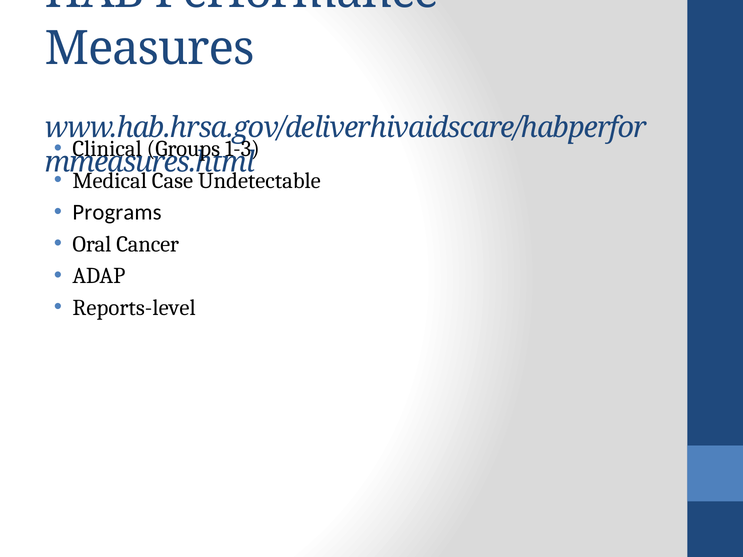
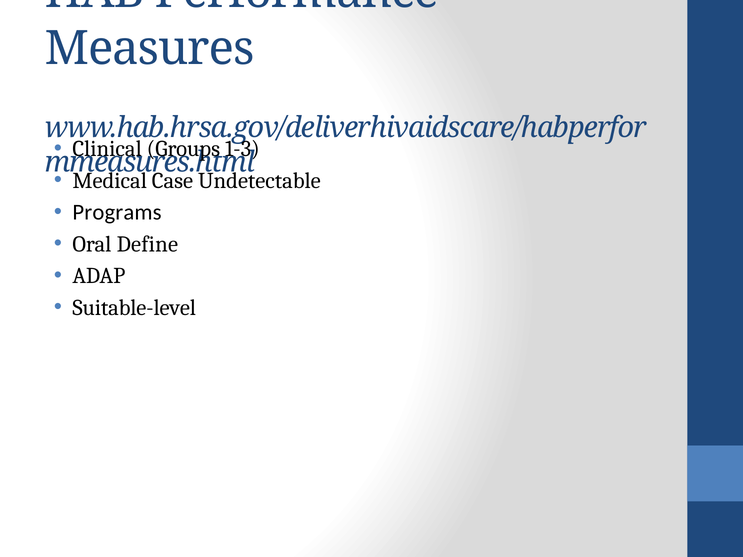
Cancer: Cancer -> Define
Reports-level: Reports-level -> Suitable-level
